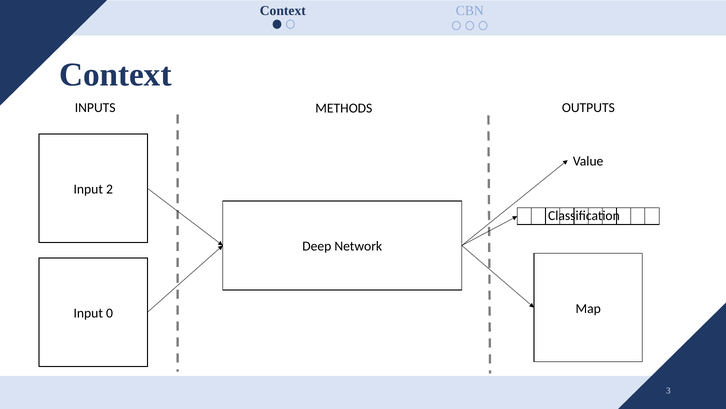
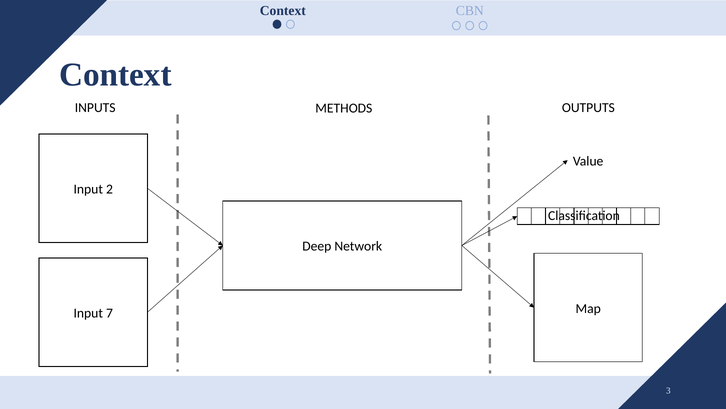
0: 0 -> 7
